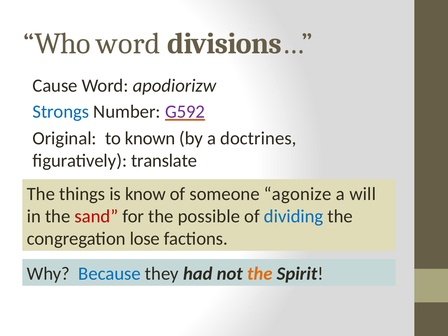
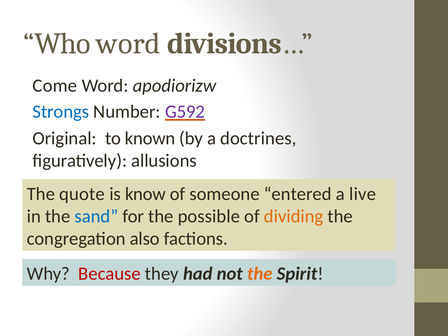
Cause: Cause -> Come
translate: translate -> allusions
things: things -> quote
agonize: agonize -> entered
will: will -> live
sand colour: red -> blue
dividing colour: blue -> orange
lose: lose -> also
Because colour: blue -> red
